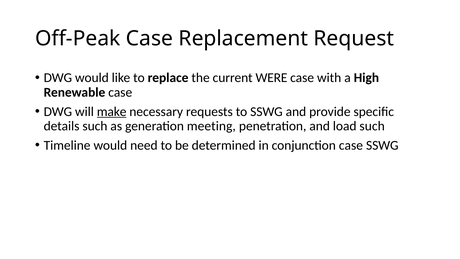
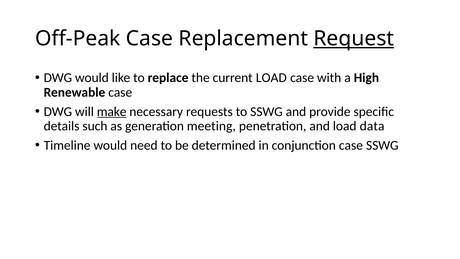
Request underline: none -> present
current WERE: WERE -> LOAD
load such: such -> data
